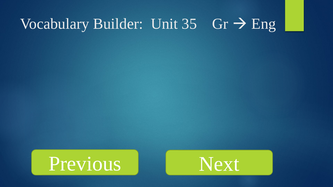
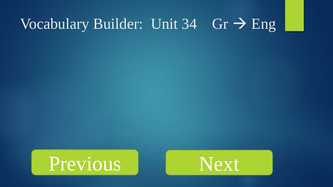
35: 35 -> 34
